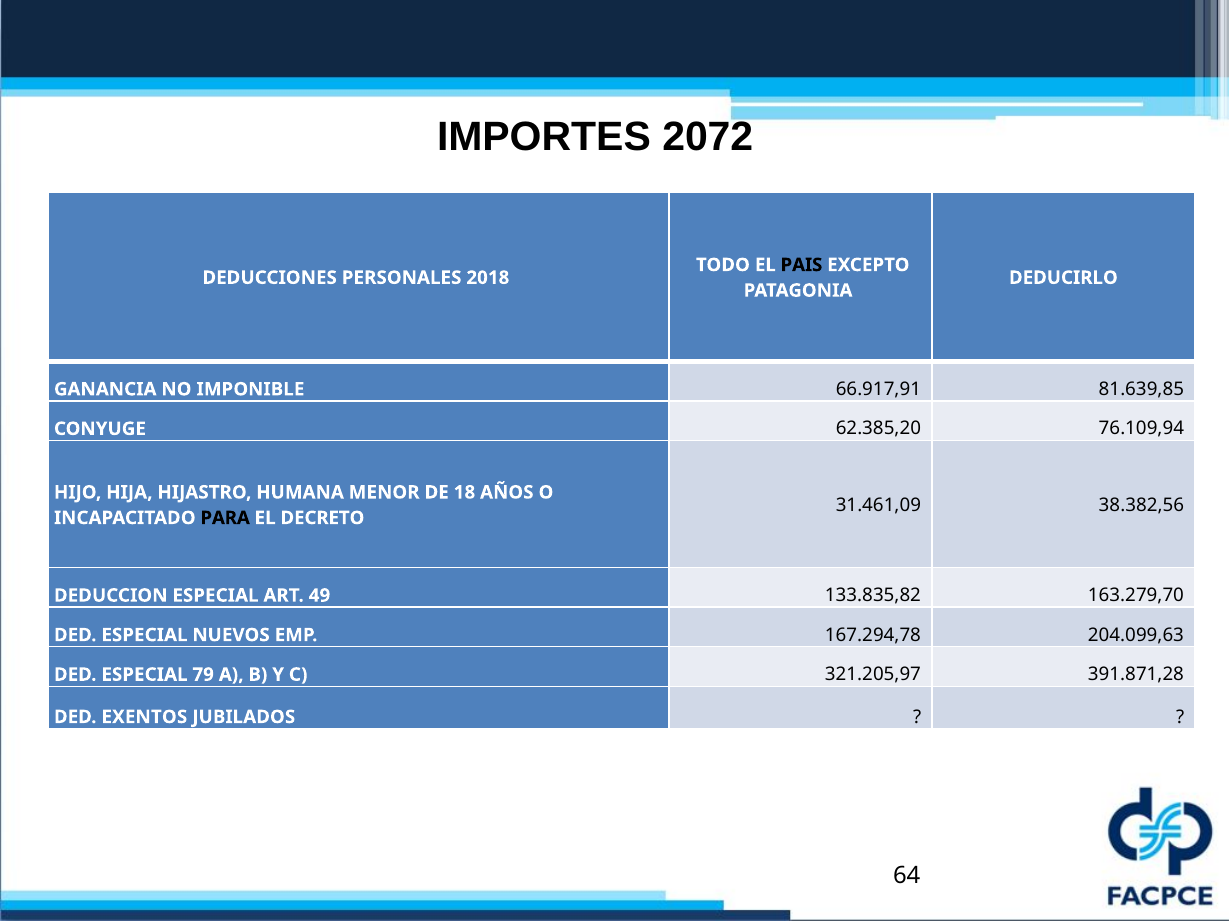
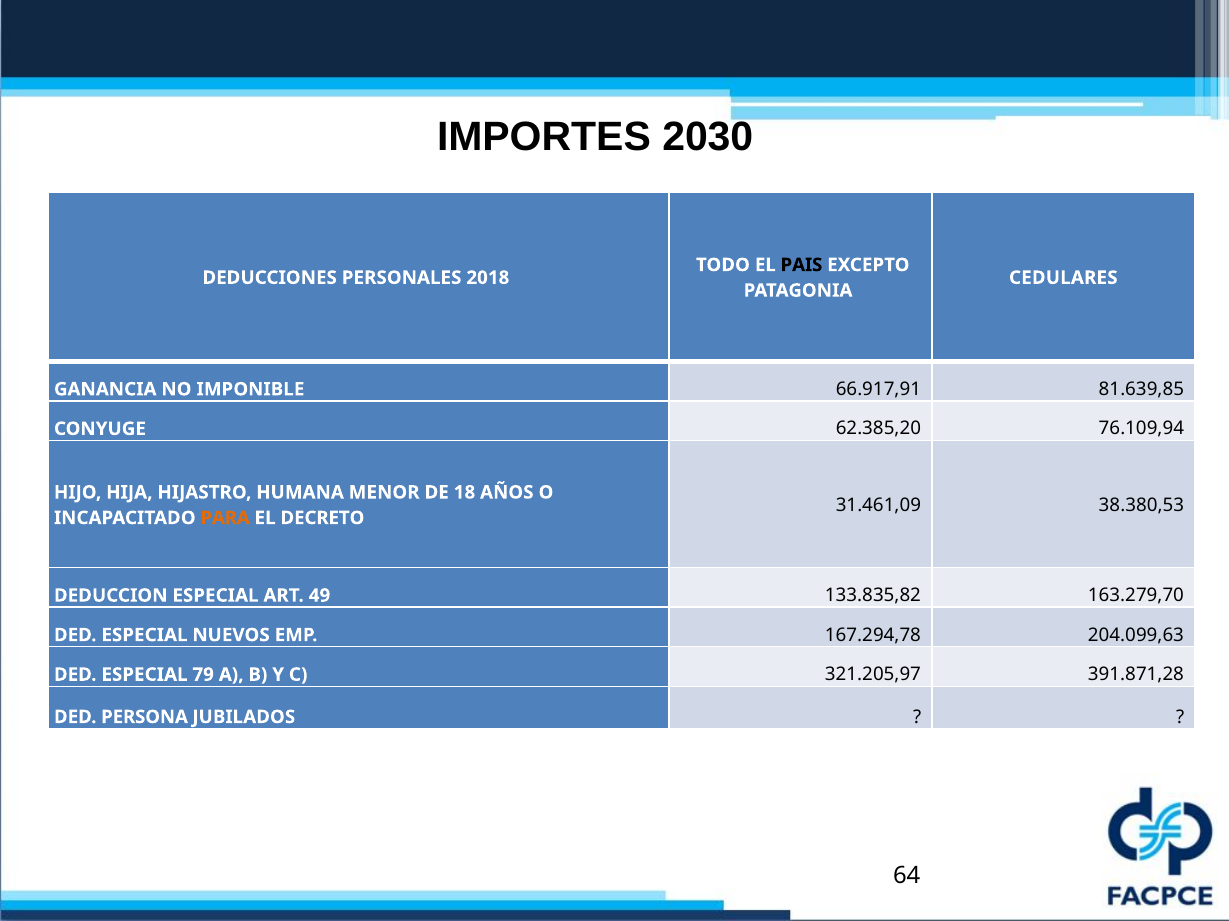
2072: 2072 -> 2030
DEDUCIRLO: DEDUCIRLO -> CEDULARES
38.382,56: 38.382,56 -> 38.380,53
PARA colour: black -> orange
EXENTOS: EXENTOS -> PERSONA
